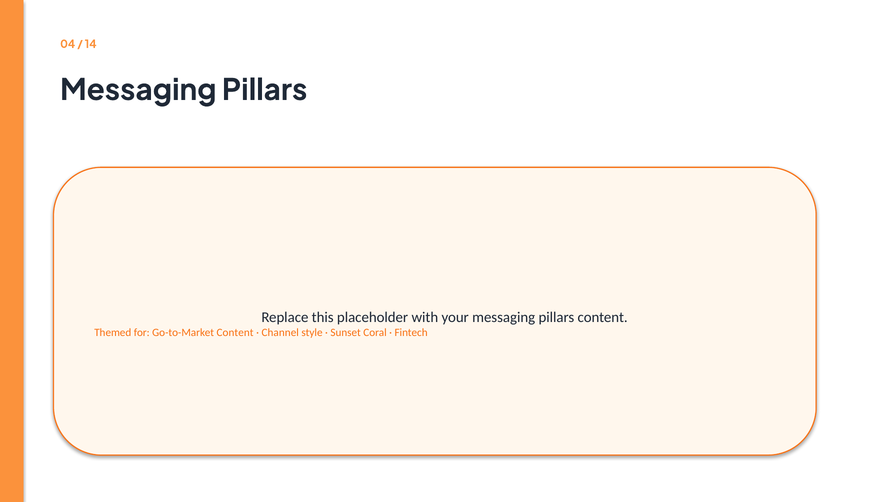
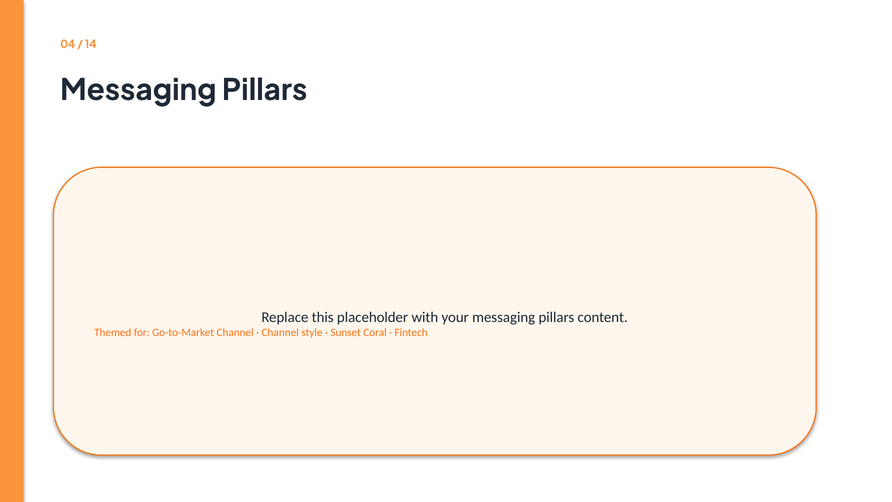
Go-to-Market Content: Content -> Channel
